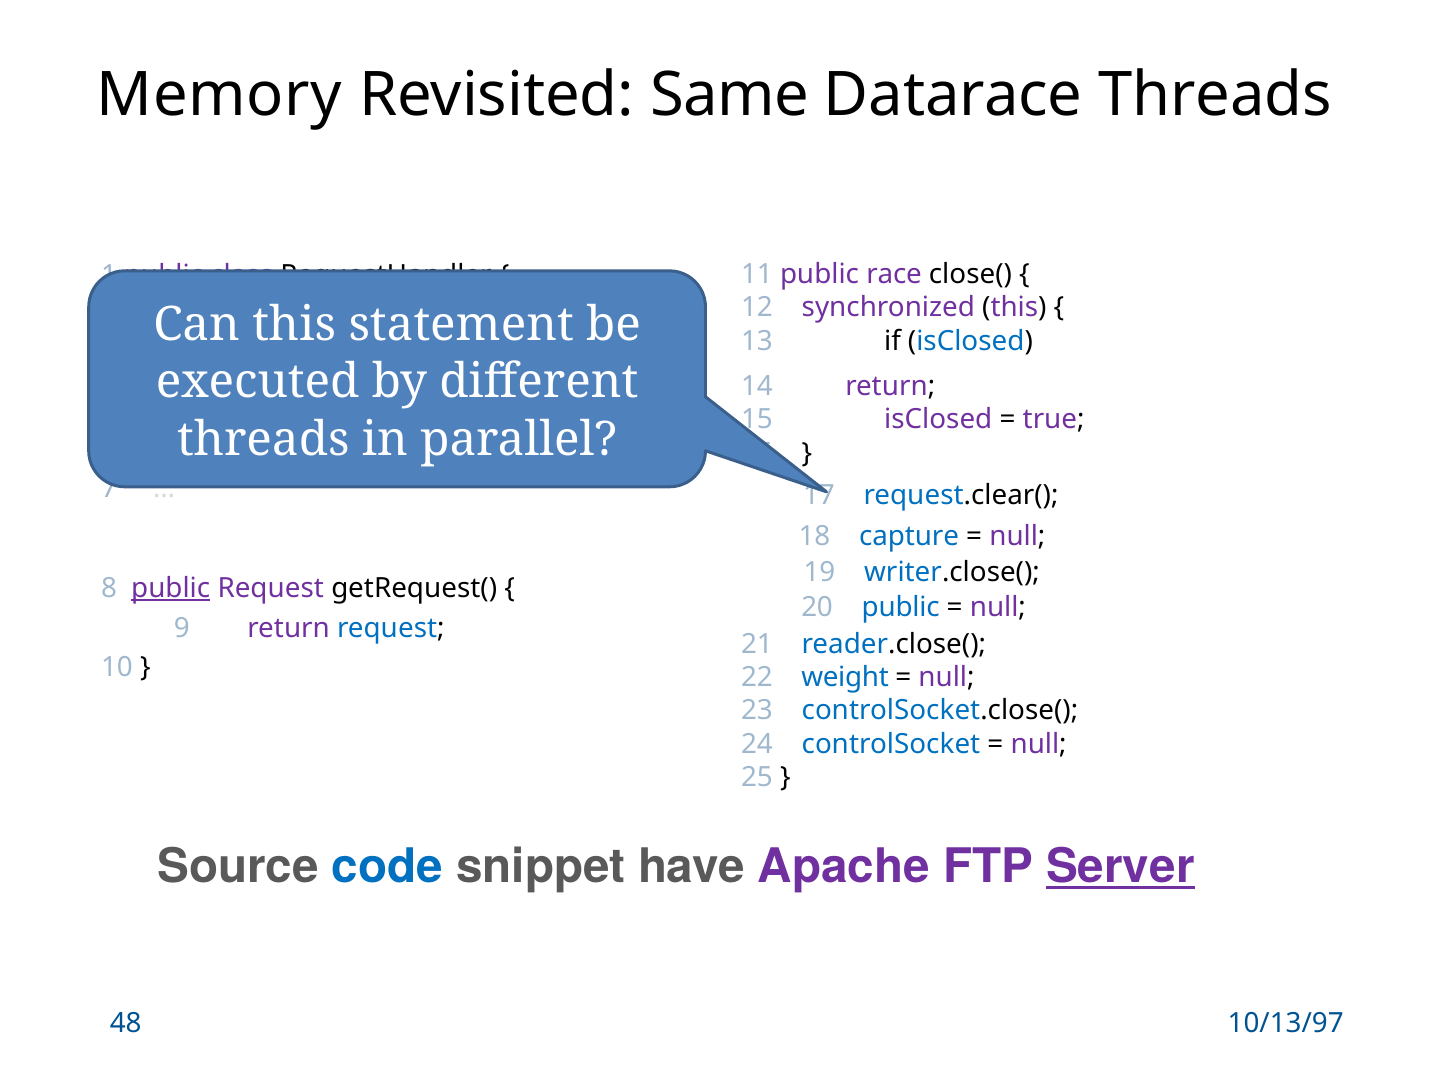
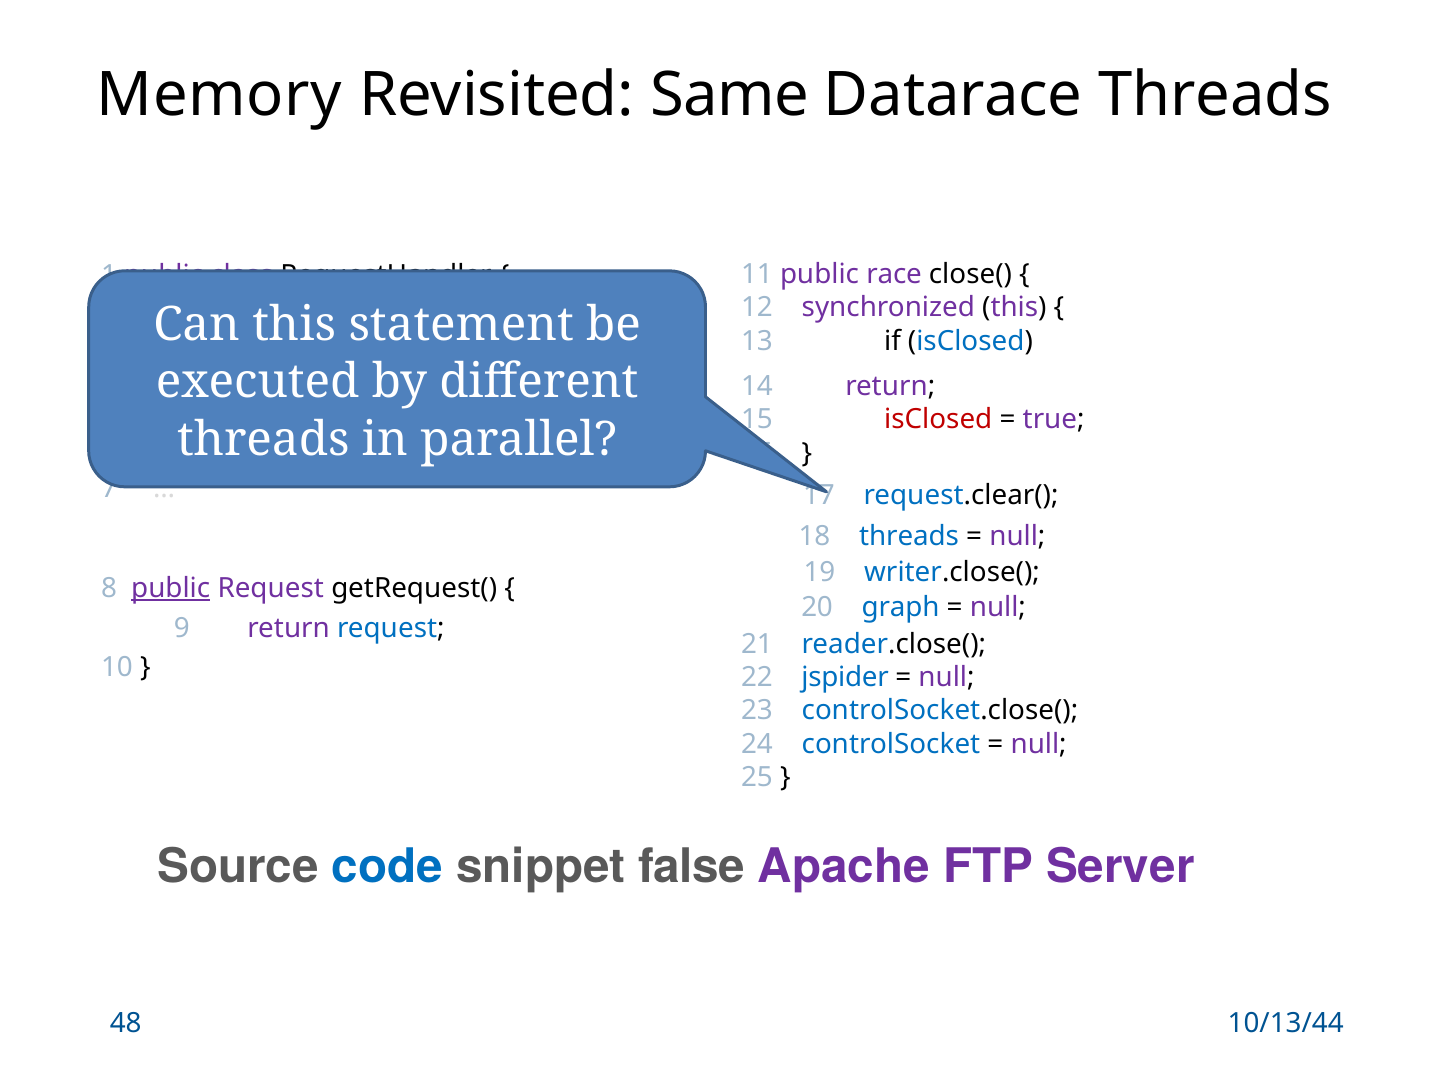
isClosed at (938, 420) colour: purple -> red
18 capture: capture -> threads
20 public: public -> graph
weight: weight -> jspider
have: have -> false
Server underline: present -> none
10/13/97: 10/13/97 -> 10/13/44
